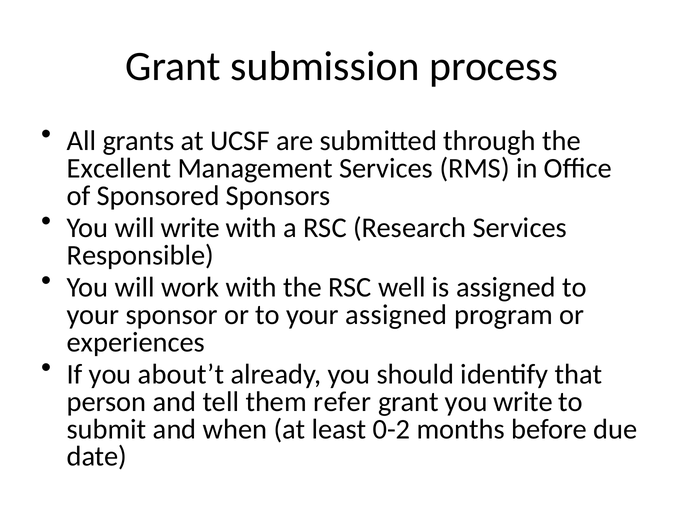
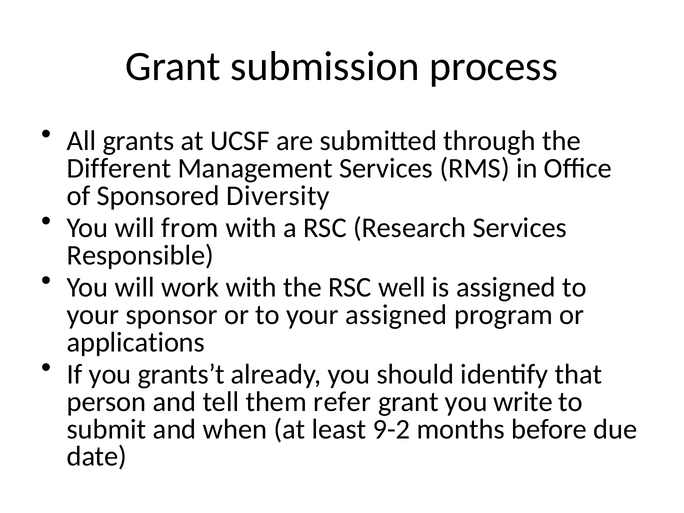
Excellent: Excellent -> Different
Sponsors: Sponsors -> Diversity
will write: write -> from
experiences: experiences -> applications
about’t: about’t -> grants’t
0-2: 0-2 -> 9-2
